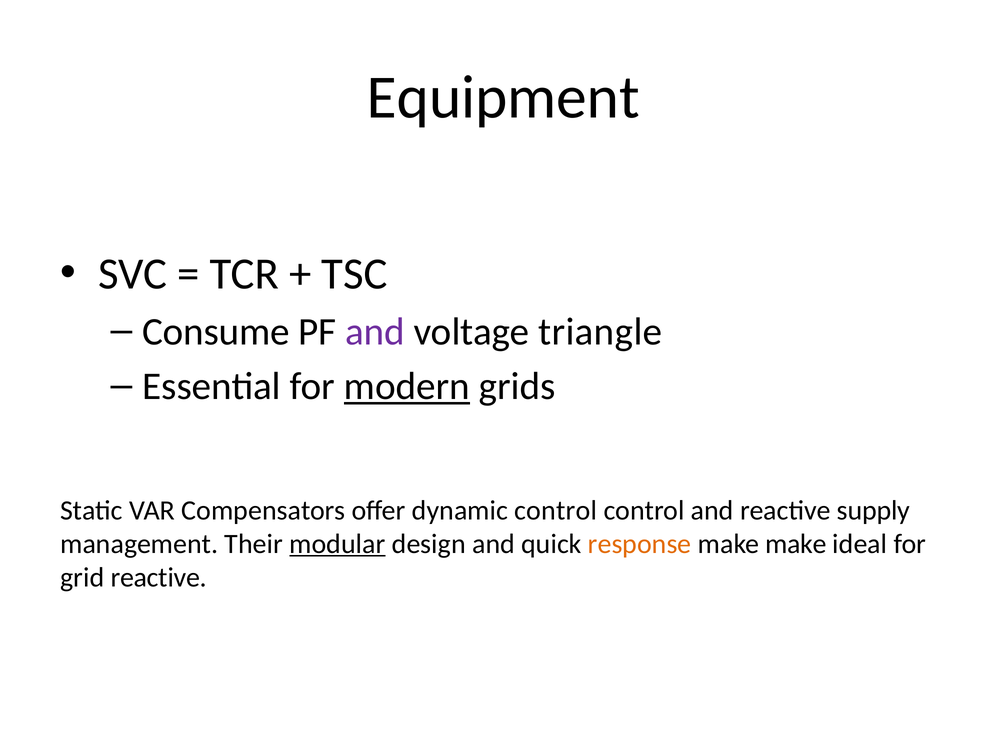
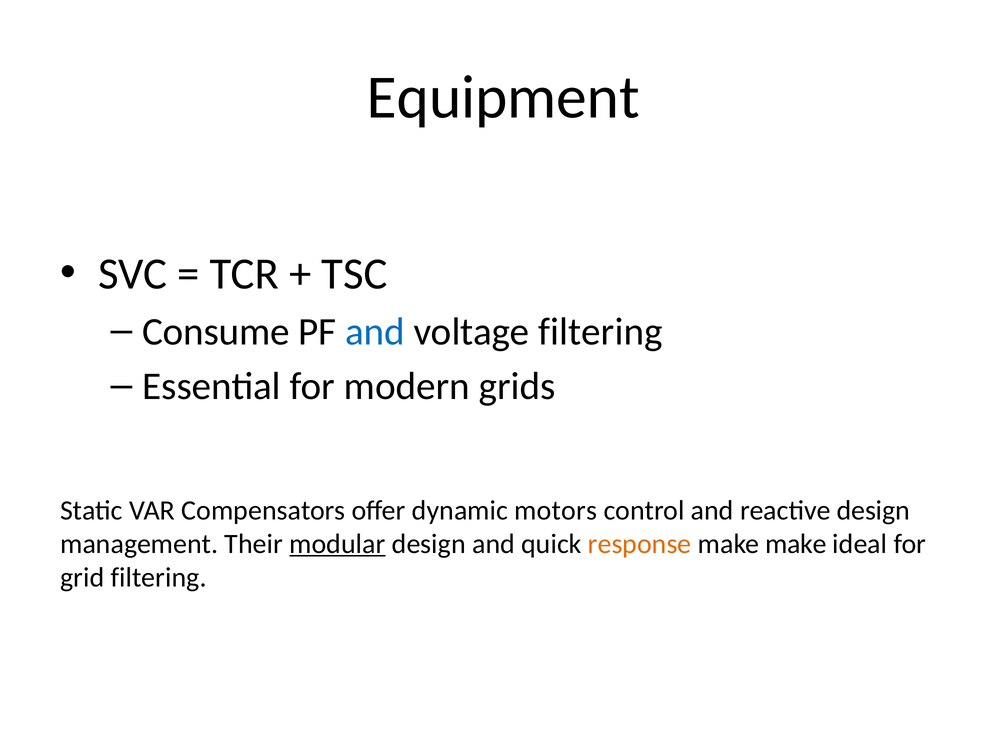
and at (375, 332) colour: purple -> blue
voltage triangle: triangle -> filtering
modern underline: present -> none
dynamic control: control -> motors
reactive supply: supply -> design
grid reactive: reactive -> filtering
